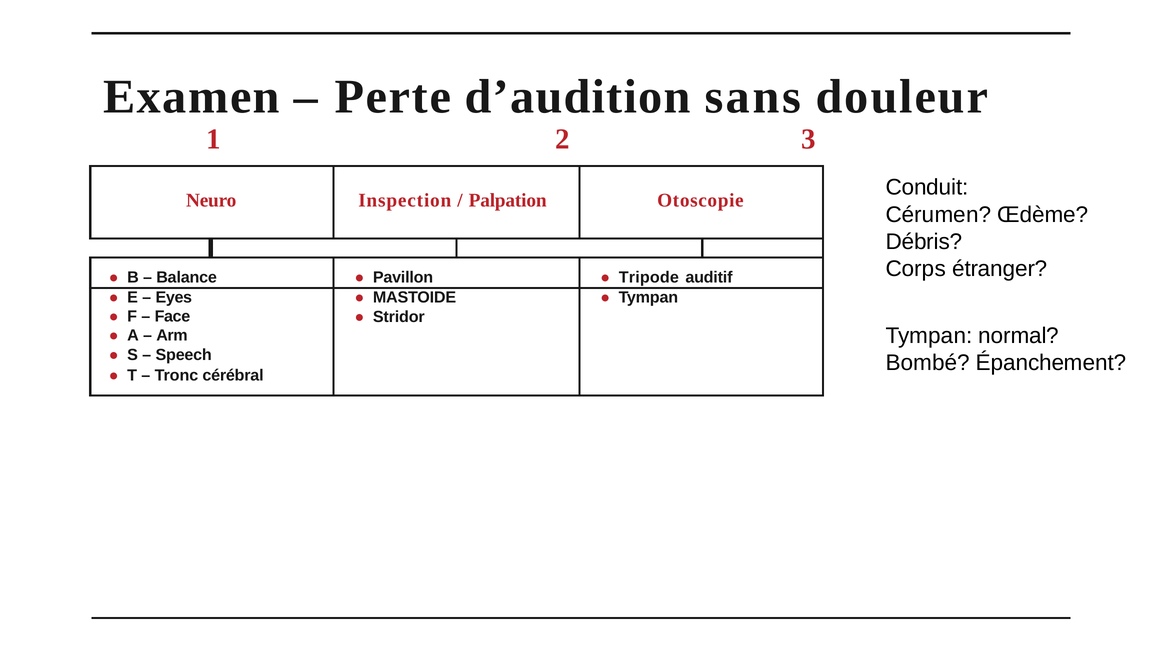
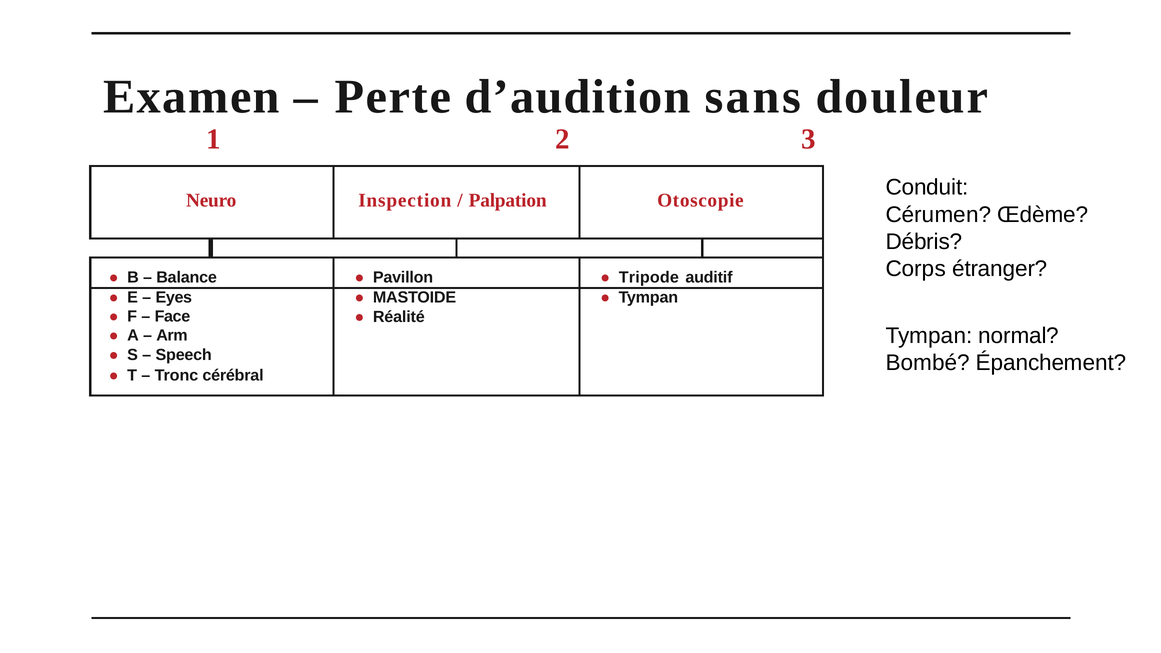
Stridor: Stridor -> Réalité
